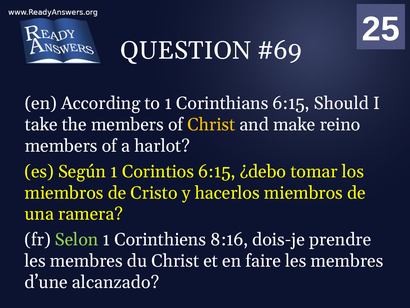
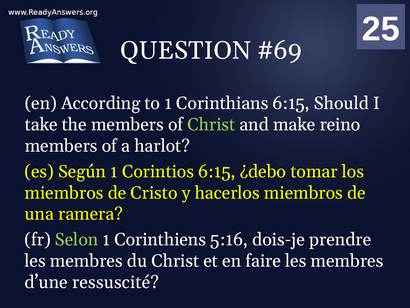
Christ at (211, 125) colour: yellow -> light green
8:16: 8:16 -> 5:16
alcanzado: alcanzado -> ressuscité
